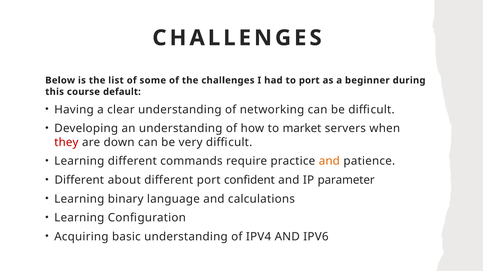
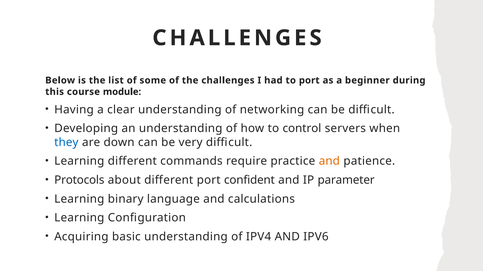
default: default -> module
market: market -> control
they colour: red -> blue
Different at (79, 180): Different -> Protocols
